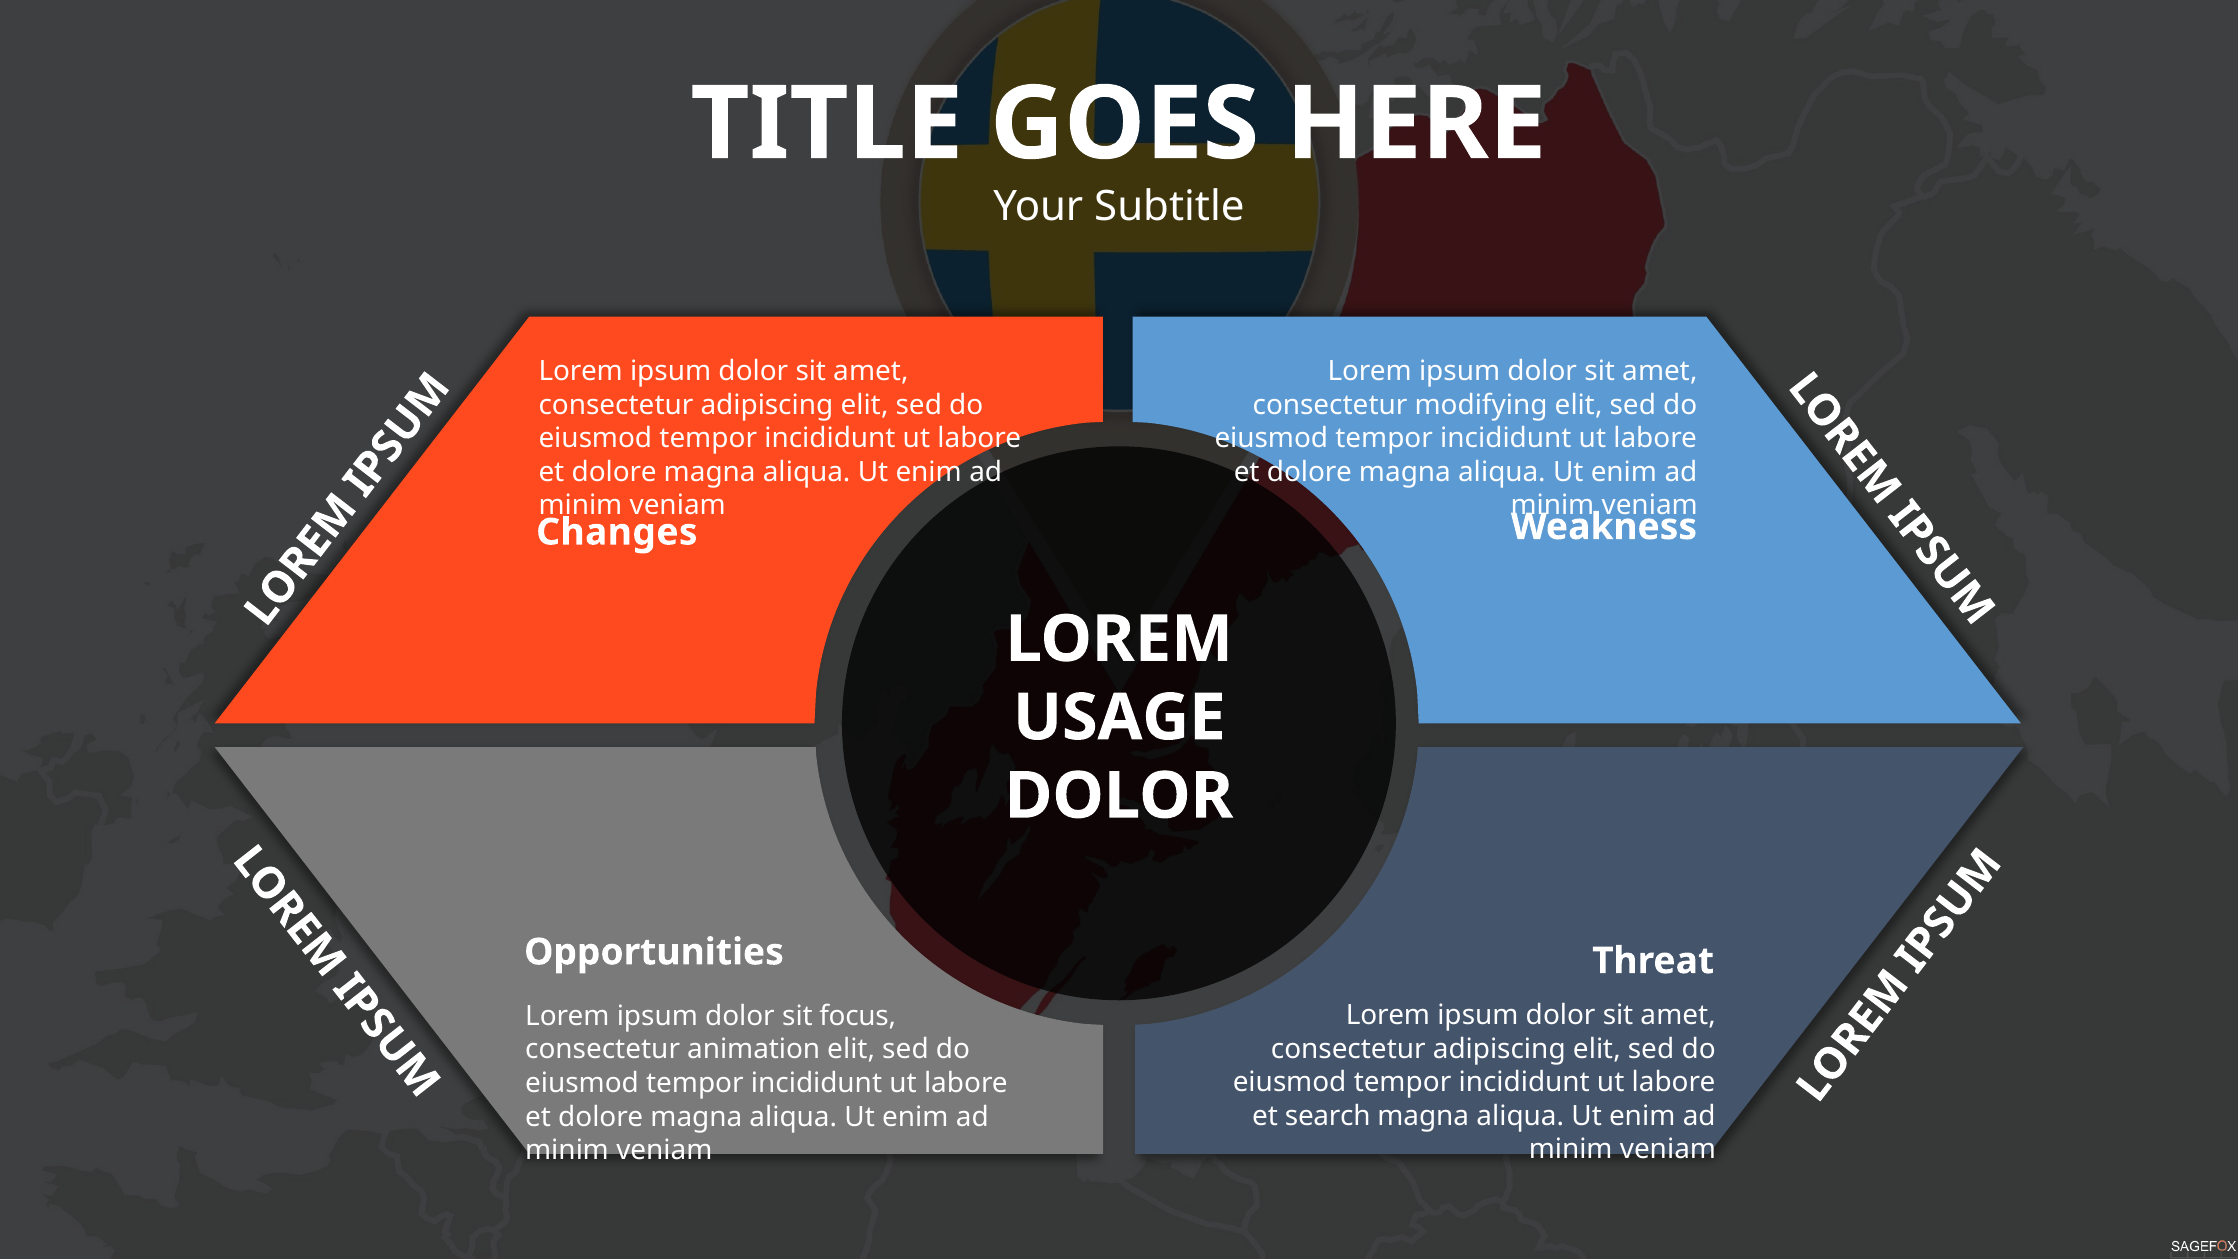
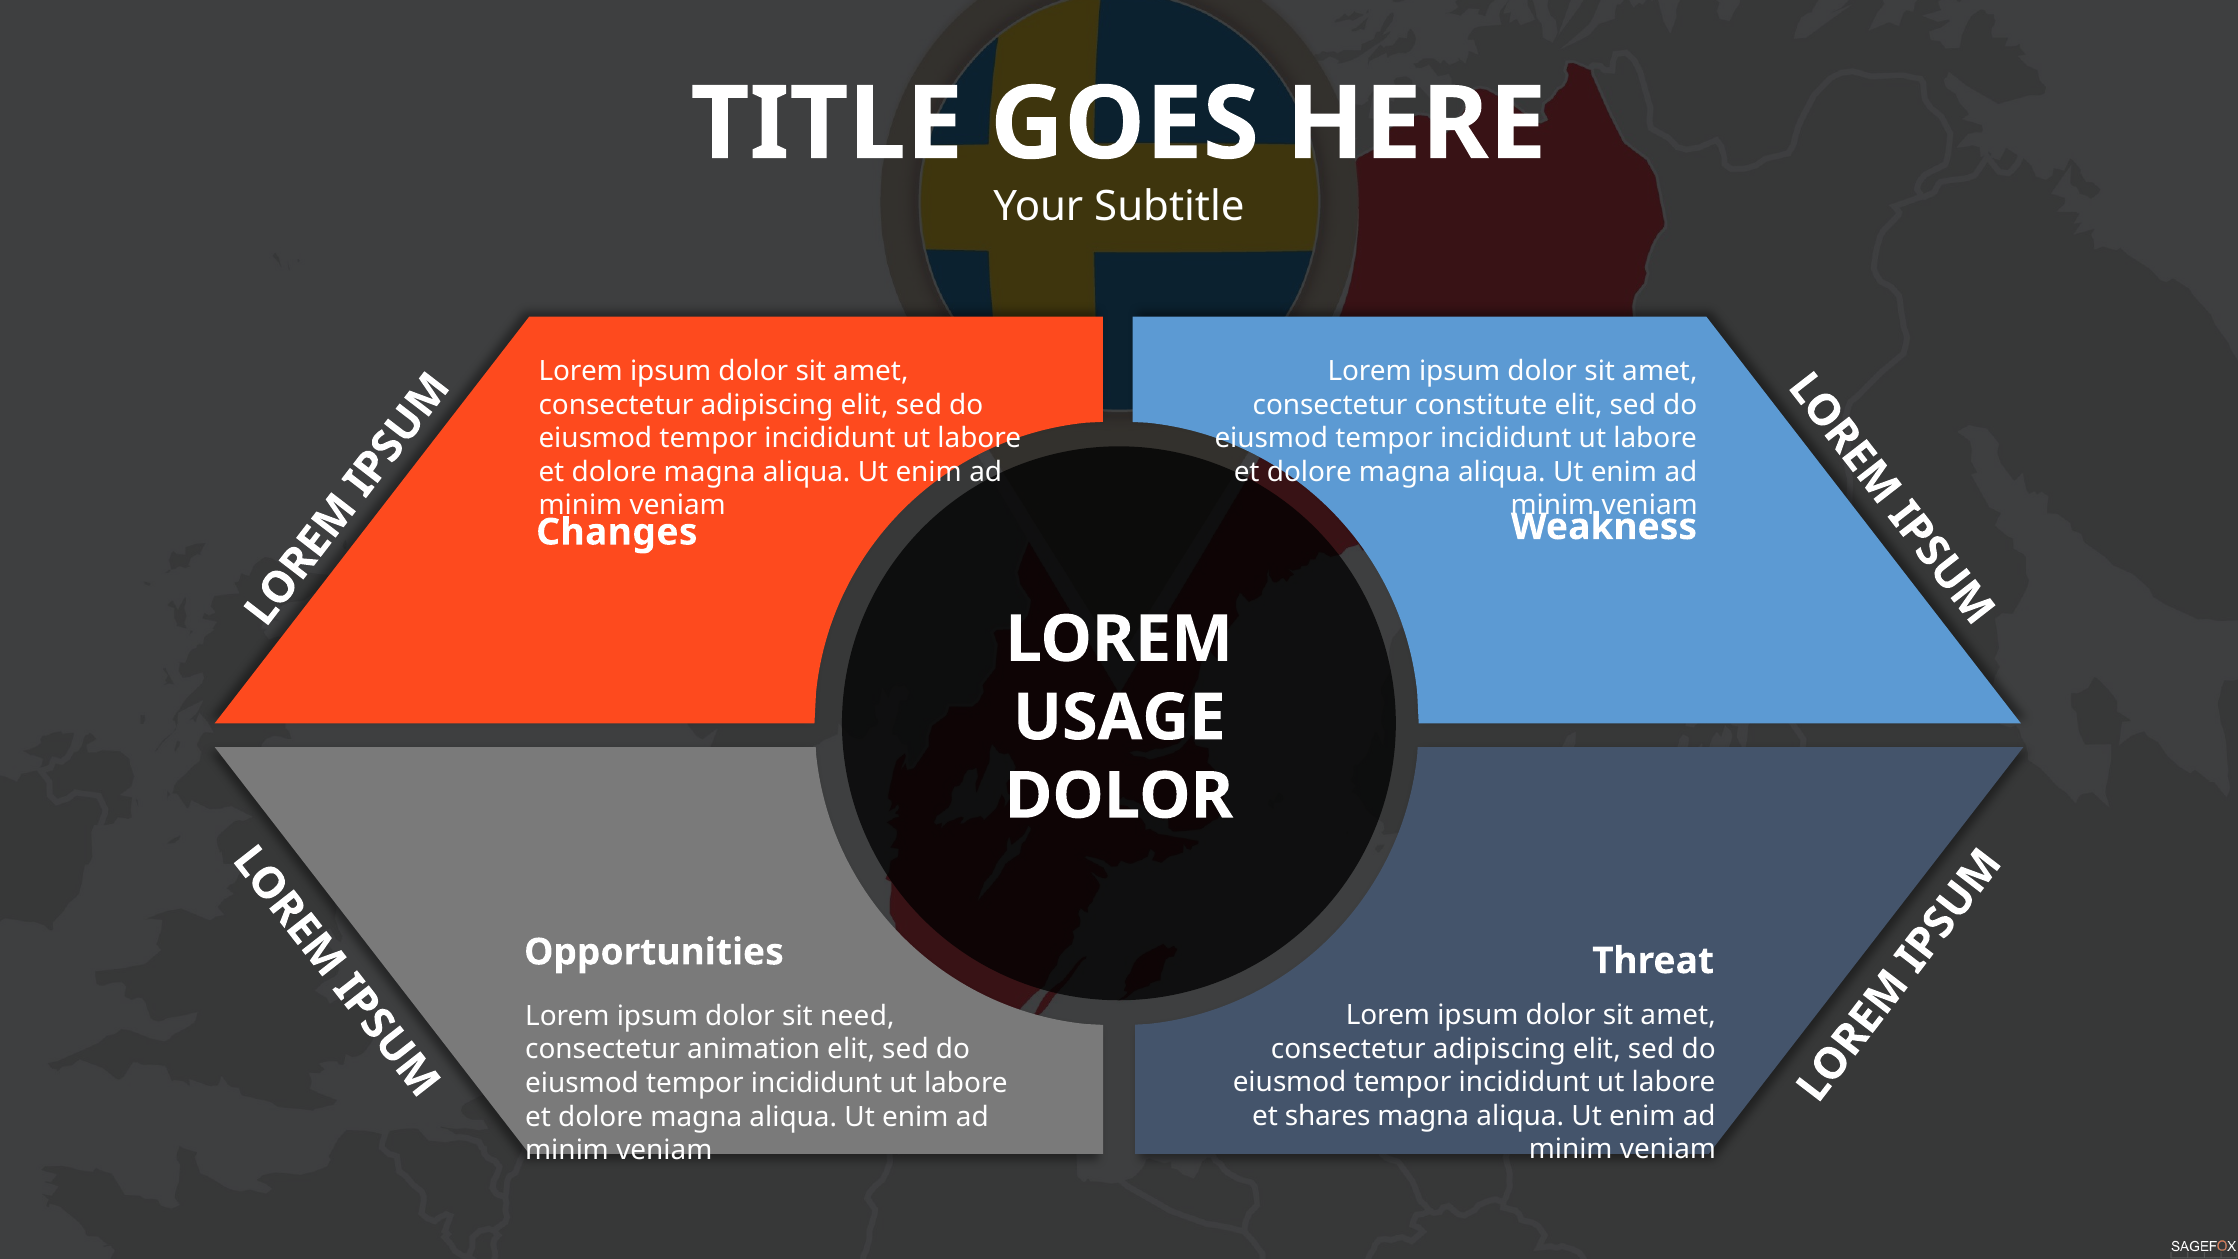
modifying: modifying -> constitute
focus: focus -> need
search: search -> shares
